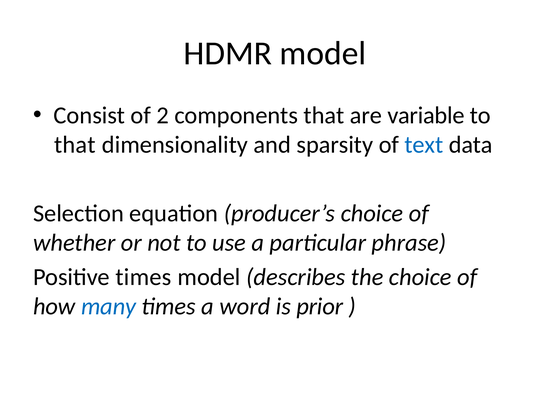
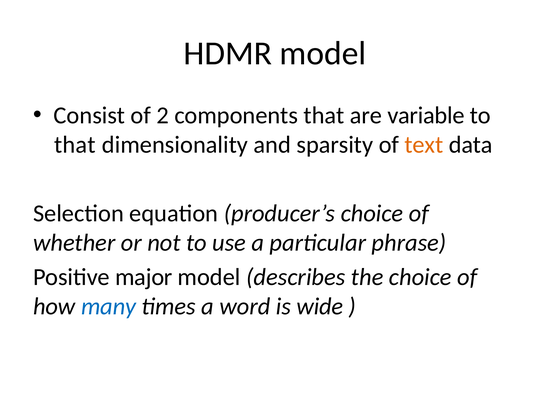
text colour: blue -> orange
Positive times: times -> major
prior: prior -> wide
